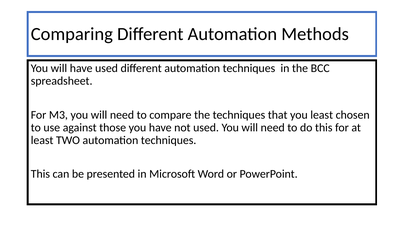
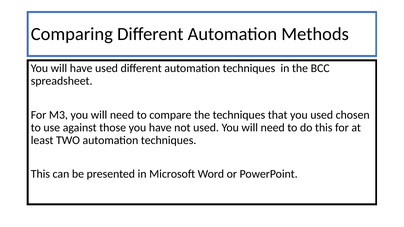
you least: least -> used
